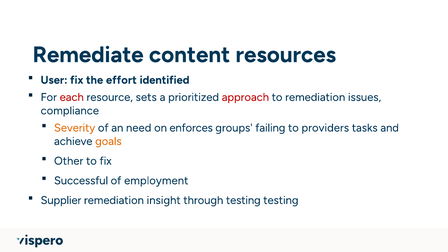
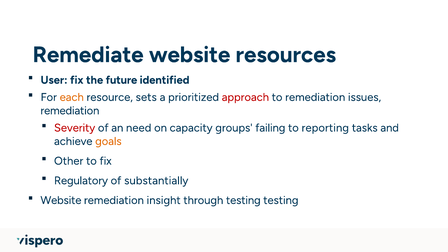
Remediate content: content -> website
effort: effort -> future
each colour: red -> orange
compliance at (70, 111): compliance -> remediation
Severity colour: orange -> red
enforces: enforces -> capacity
providers: providers -> reporting
Successful: Successful -> Regulatory
employment: employment -> substantially
Supplier at (61, 200): Supplier -> Website
